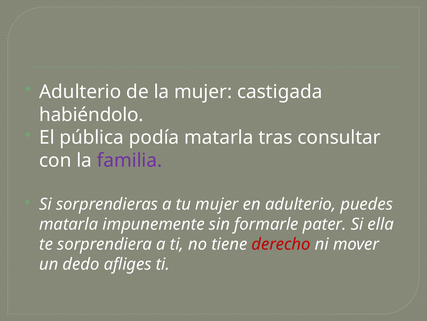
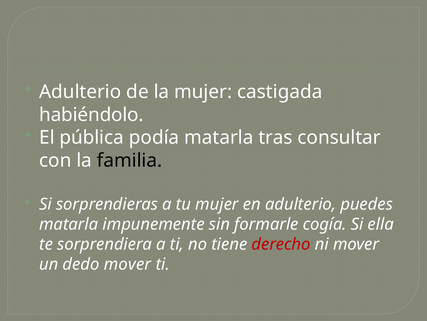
familia colour: purple -> black
pater: pater -> cogía
dedo afliges: afliges -> mover
